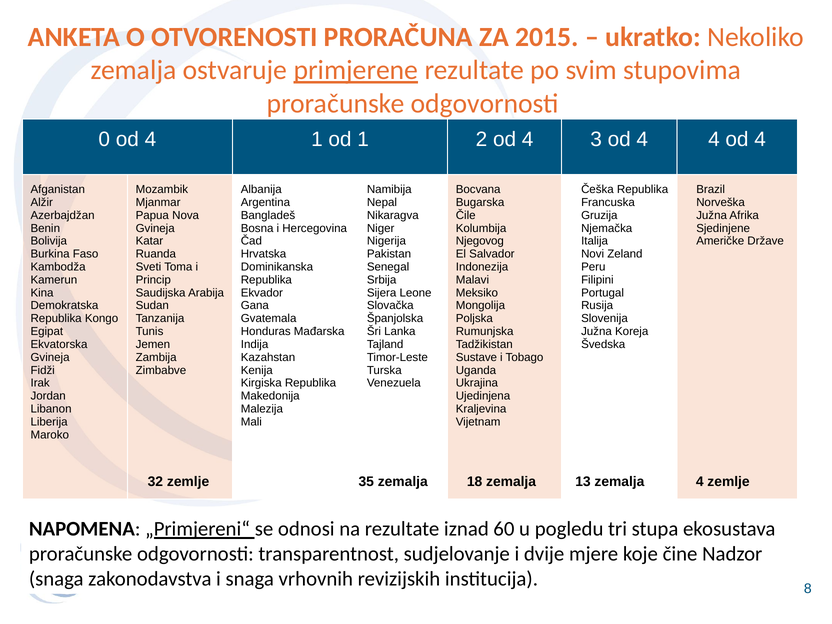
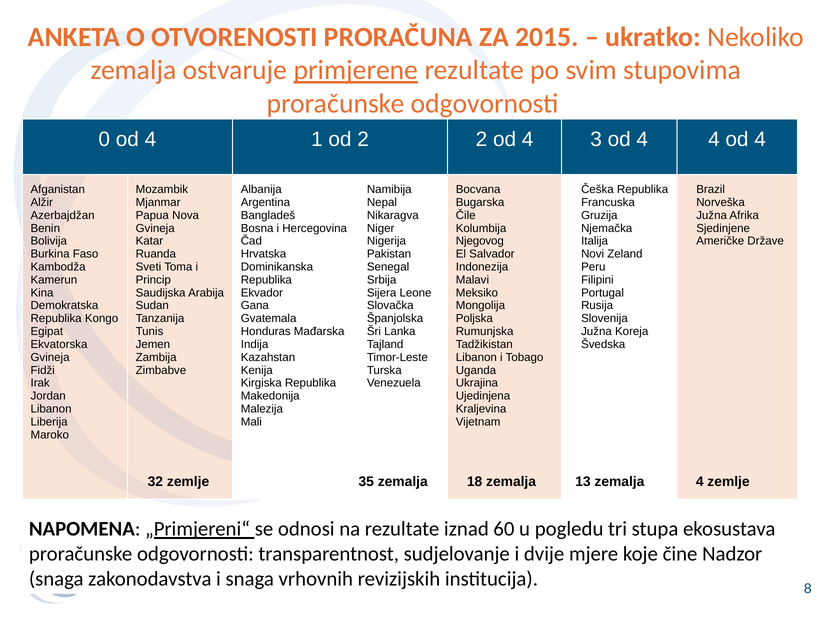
od 1: 1 -> 2
Sustave at (476, 357): Sustave -> Libanon
